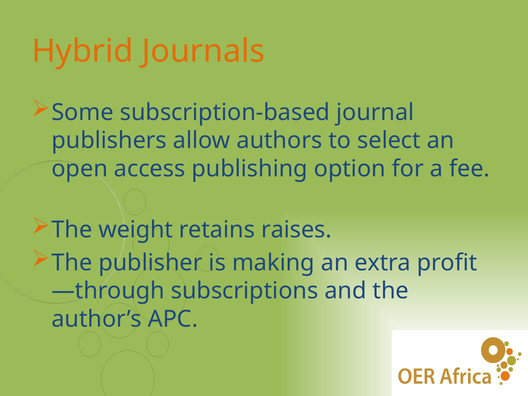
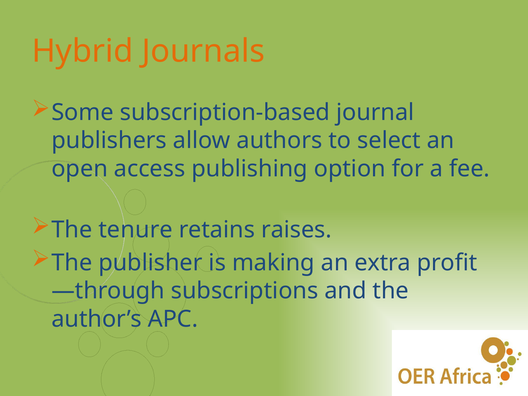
weight: weight -> tenure
